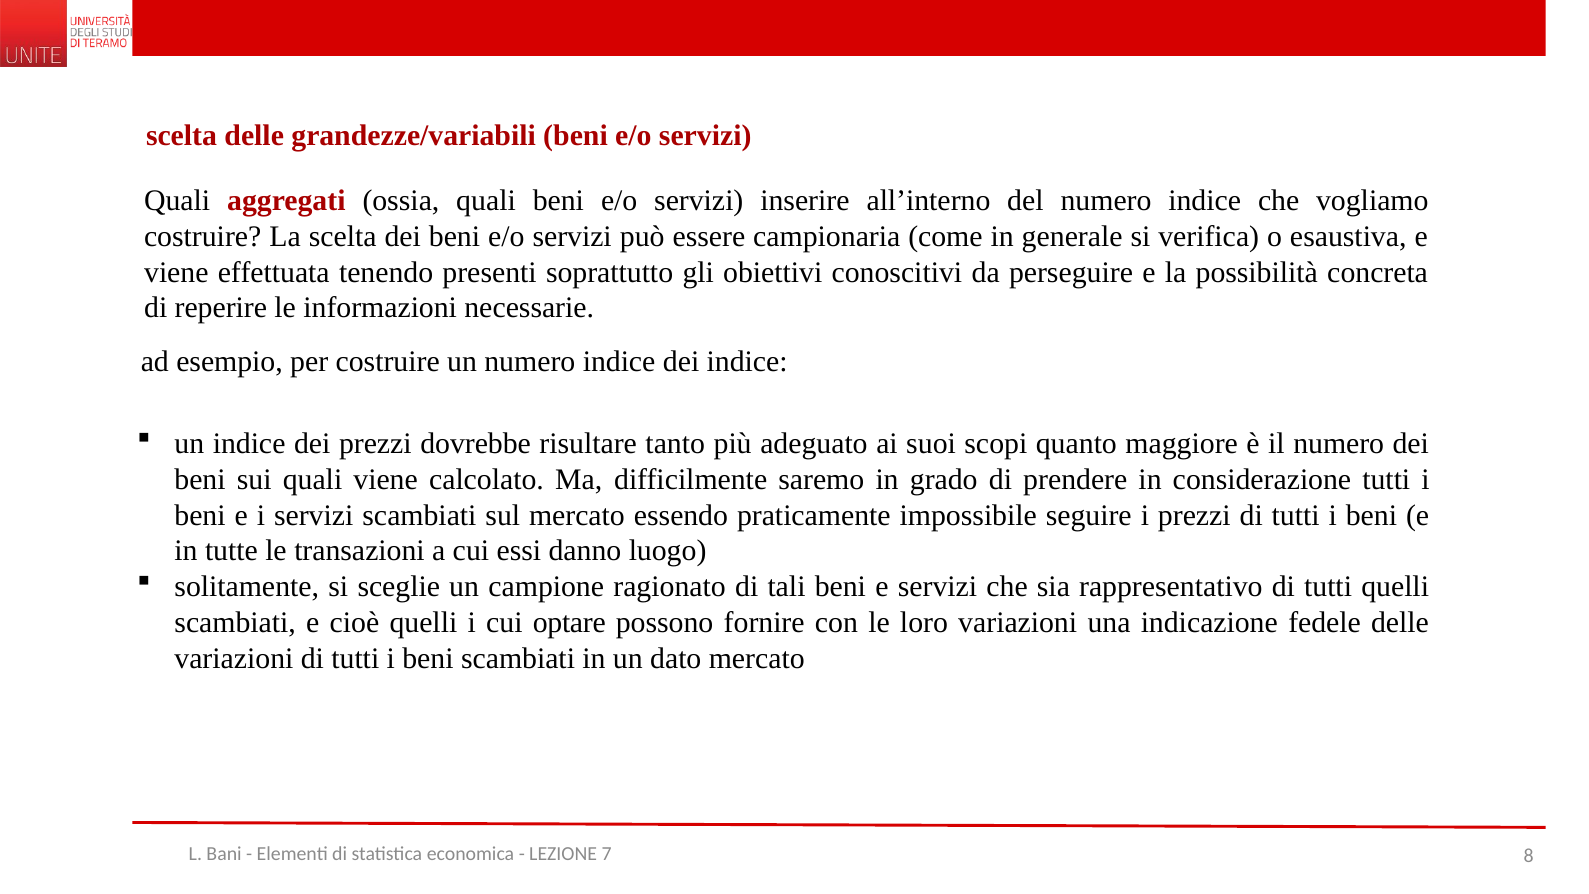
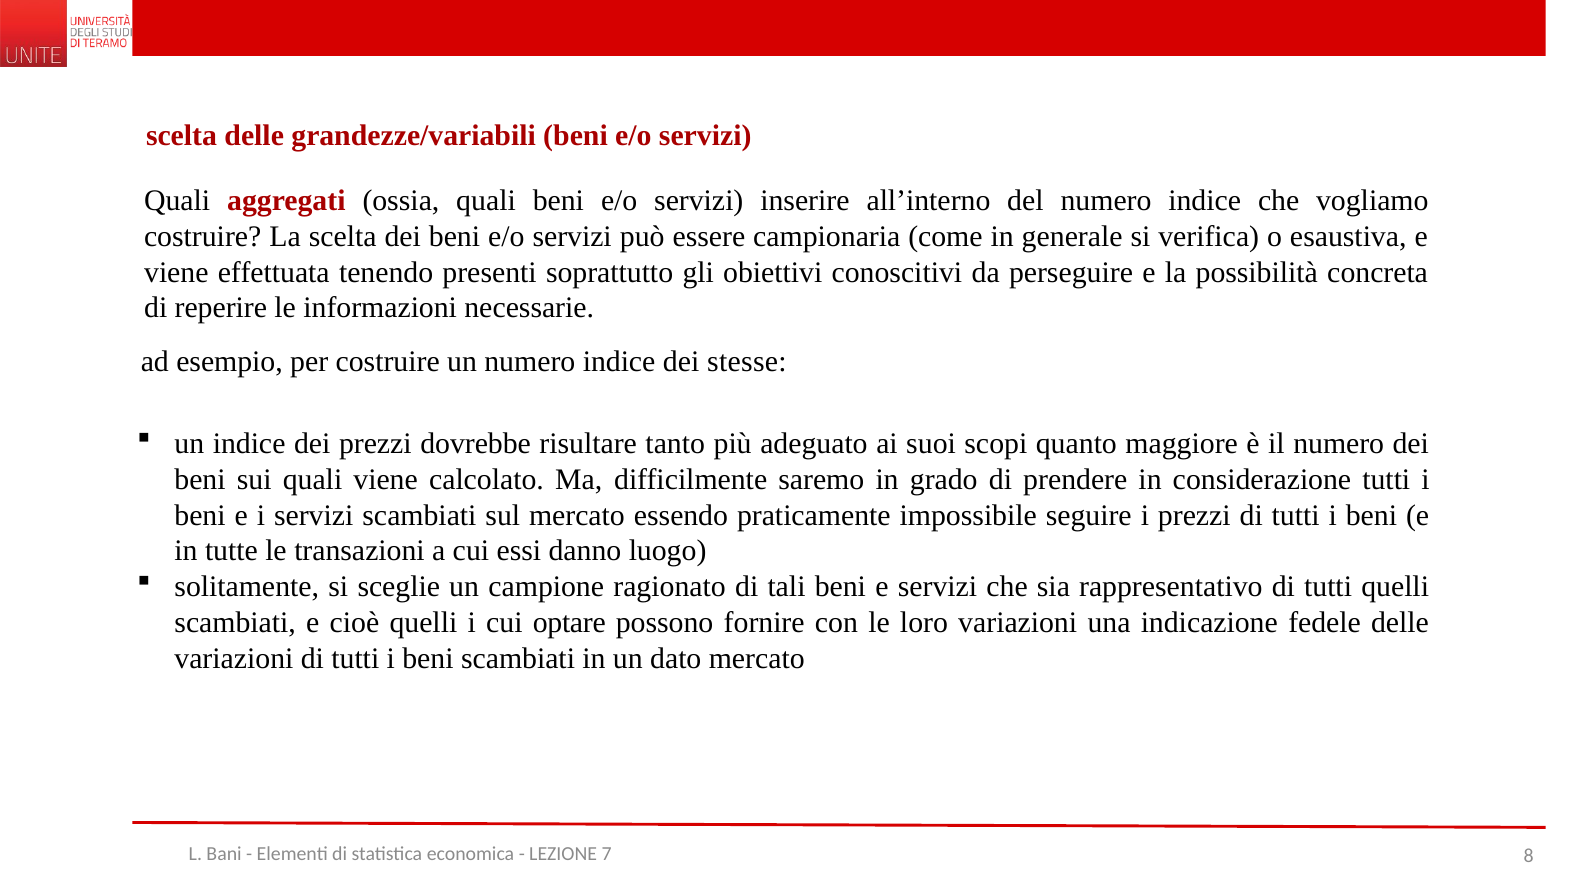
dei indice: indice -> stesse
